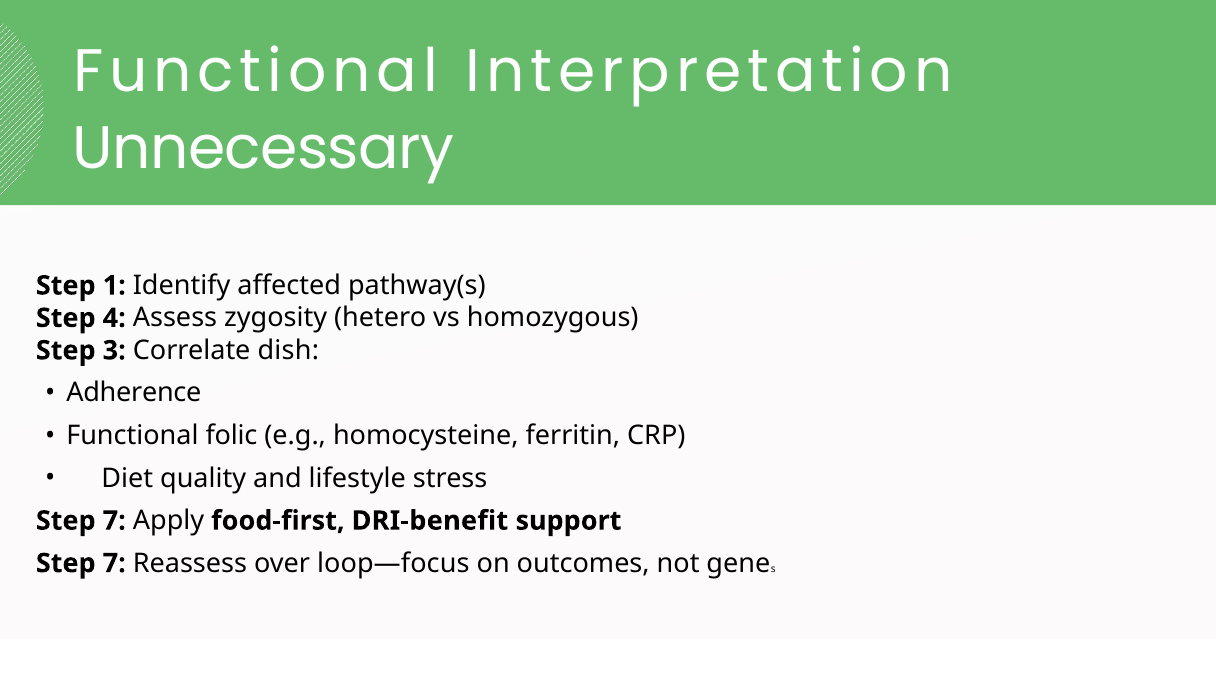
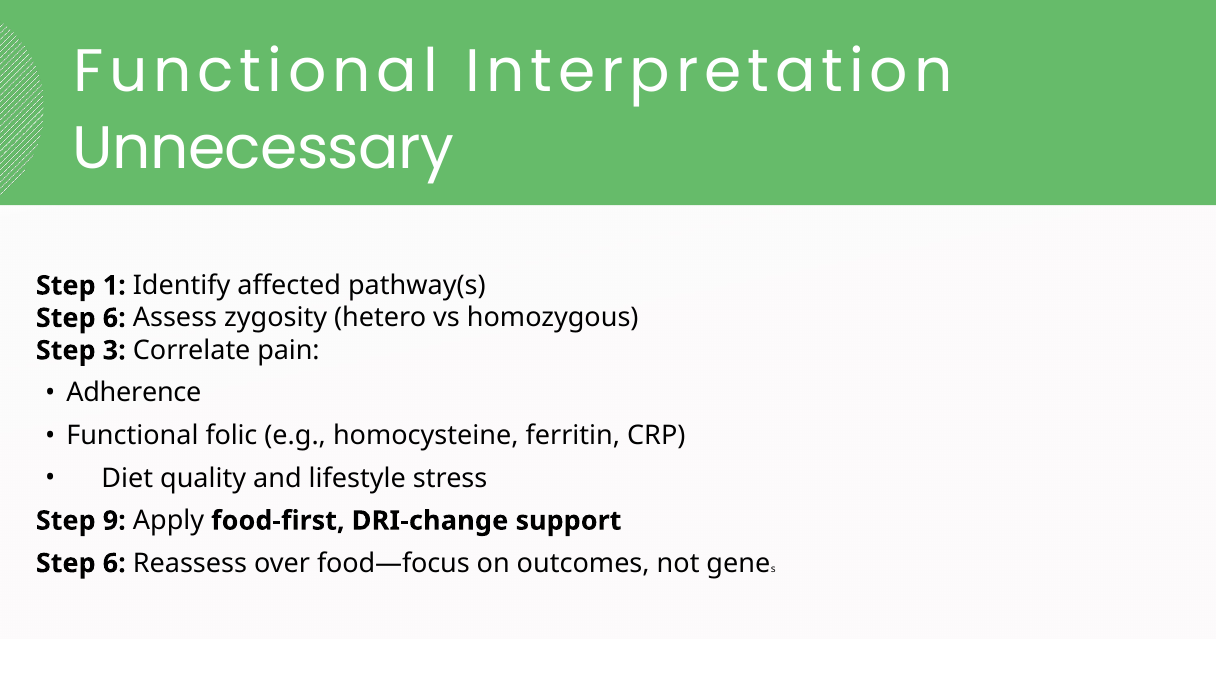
4 at (114, 318): 4 -> 6
dish: dish -> pain
7 at (114, 521): 7 -> 9
DRI-benefit: DRI-benefit -> DRI-change
7 at (114, 563): 7 -> 6
loop—focus: loop—focus -> food—focus
